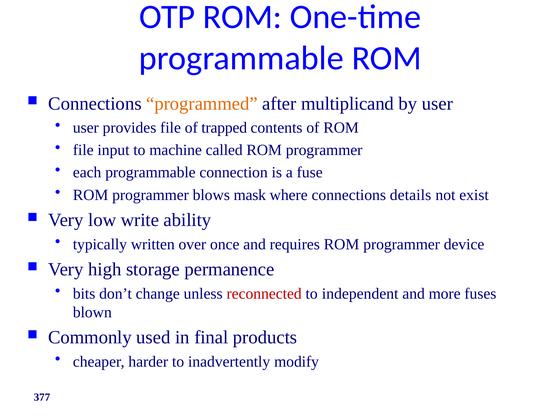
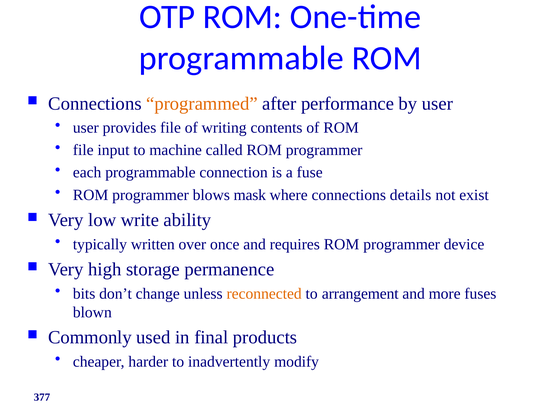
multiplicand: multiplicand -> performance
trapped: trapped -> writing
reconnected colour: red -> orange
independent: independent -> arrangement
